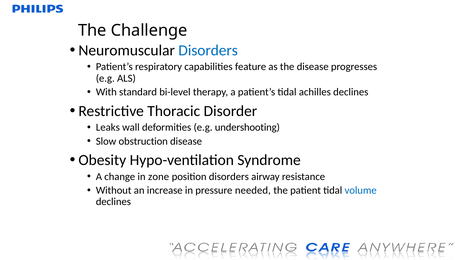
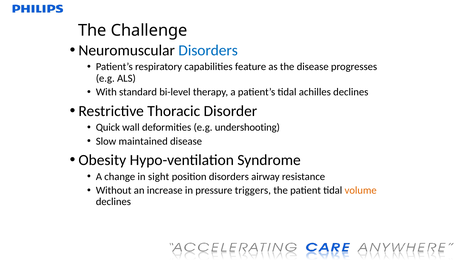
Leaks: Leaks -> Quick
obstruction: obstruction -> maintained
zone: zone -> sight
needed: needed -> triggers
volume colour: blue -> orange
